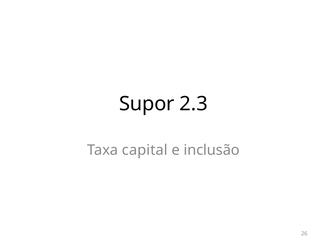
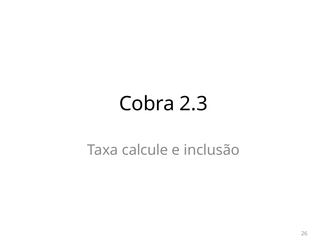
Supor: Supor -> Cobra
capital: capital -> calcule
